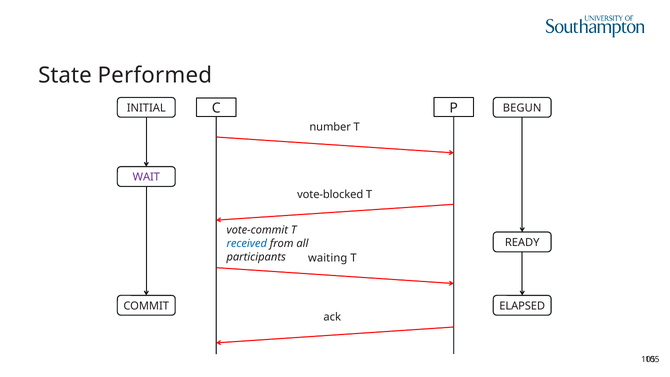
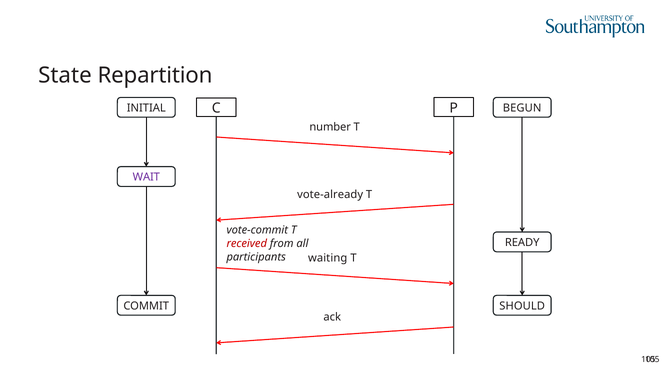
Performed: Performed -> Repartition
vote-blocked: vote-blocked -> vote-already
received colour: blue -> red
ELAPSED: ELAPSED -> SHOULD
